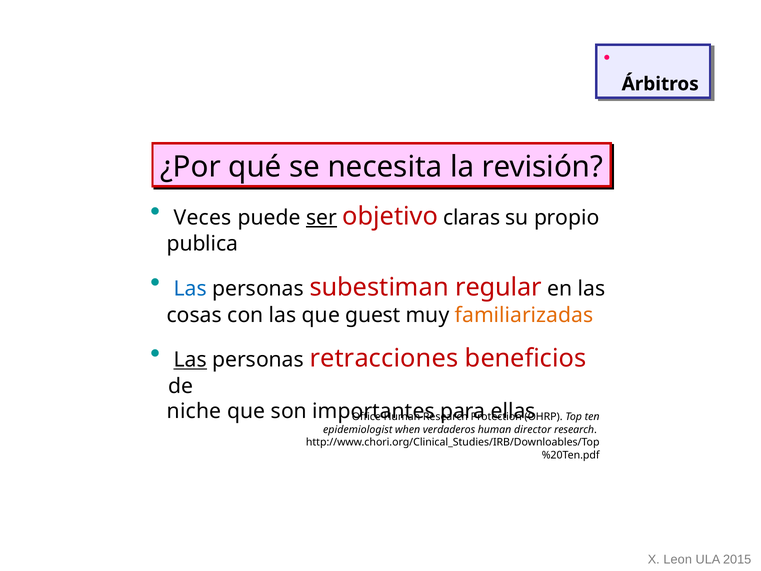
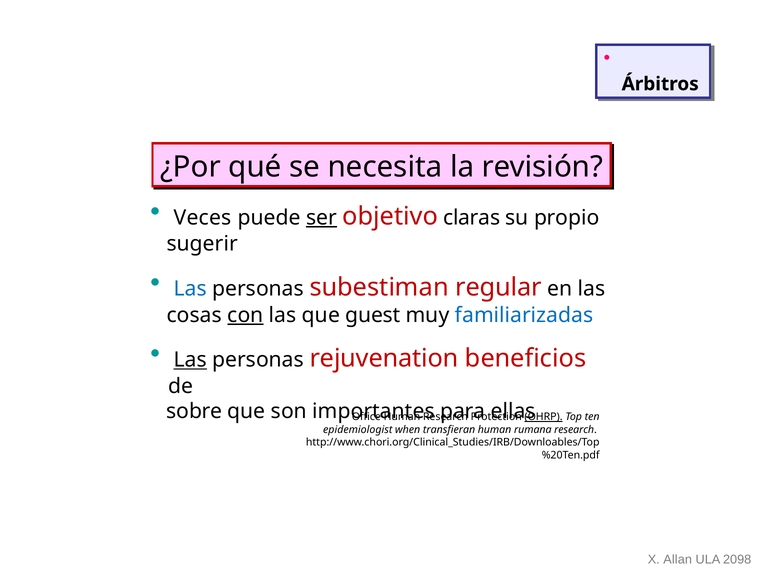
publica: publica -> sugerir
con underline: none -> present
familiarizadas colour: orange -> blue
retracciones: retracciones -> rejuvenation
niche: niche -> sobre
OHRP underline: none -> present
verdaderos: verdaderos -> transfieran
director: director -> rumana
Leon: Leon -> Allan
2015: 2015 -> 2098
